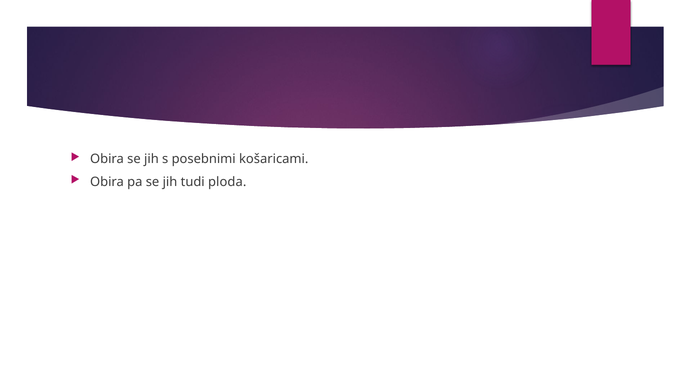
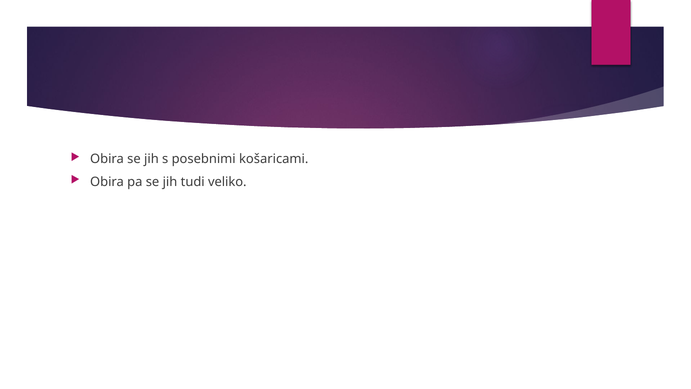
ploda: ploda -> veliko
